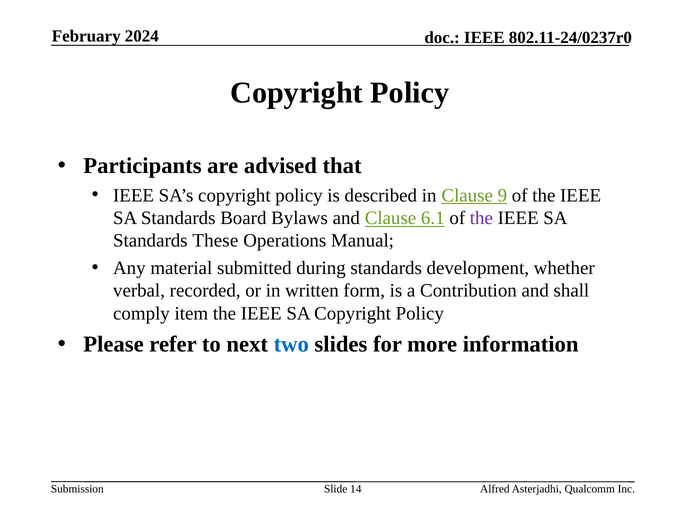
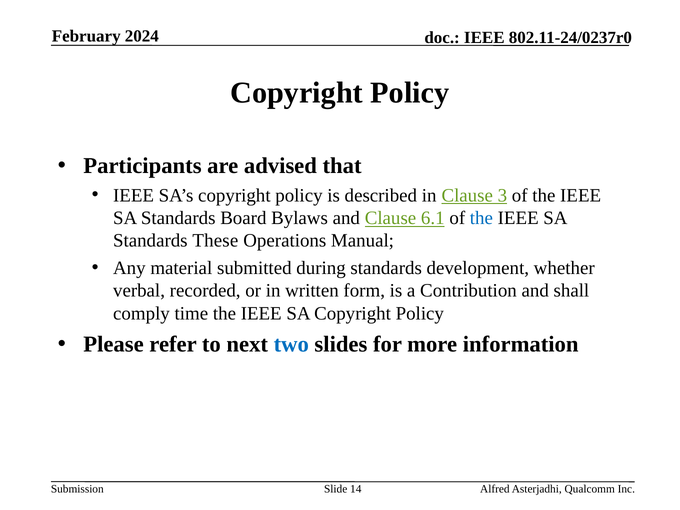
9: 9 -> 3
the at (481, 218) colour: purple -> blue
item: item -> time
